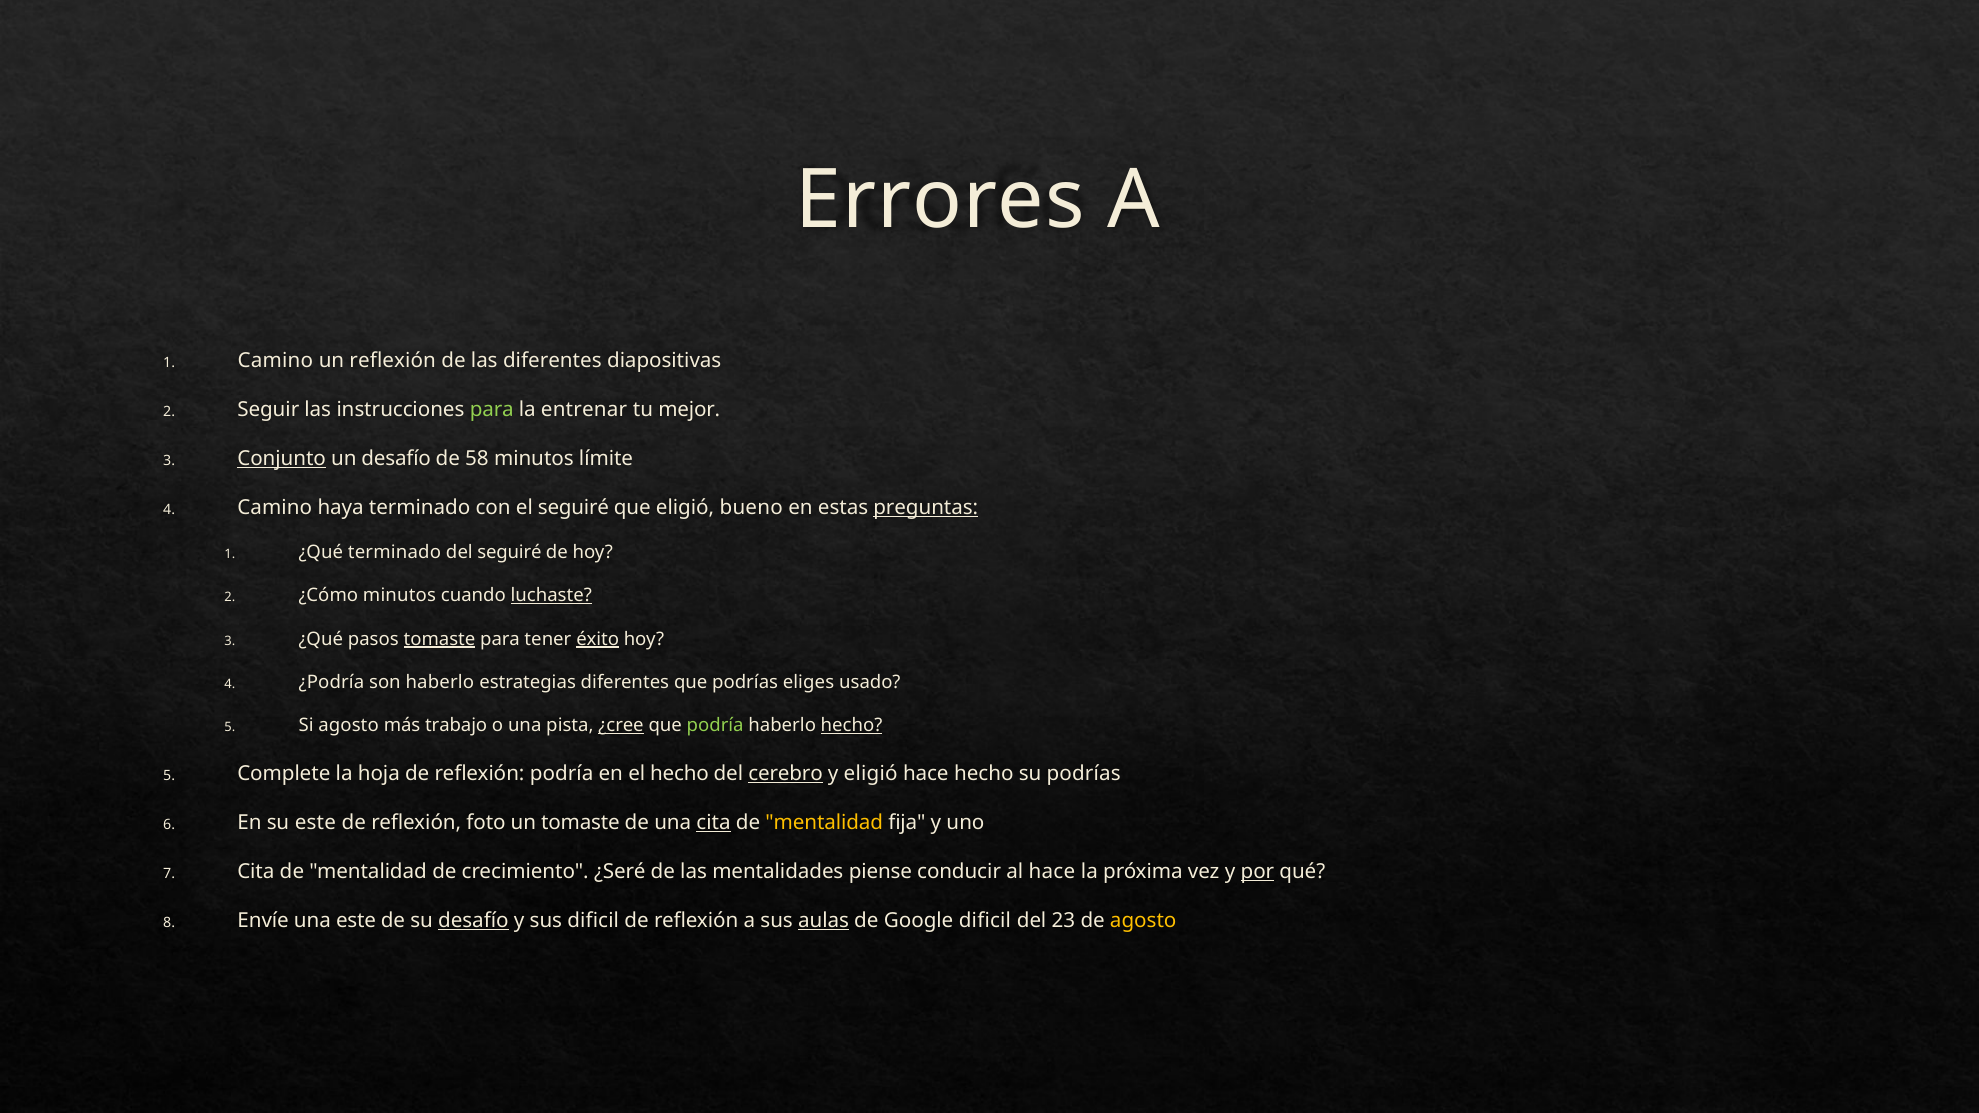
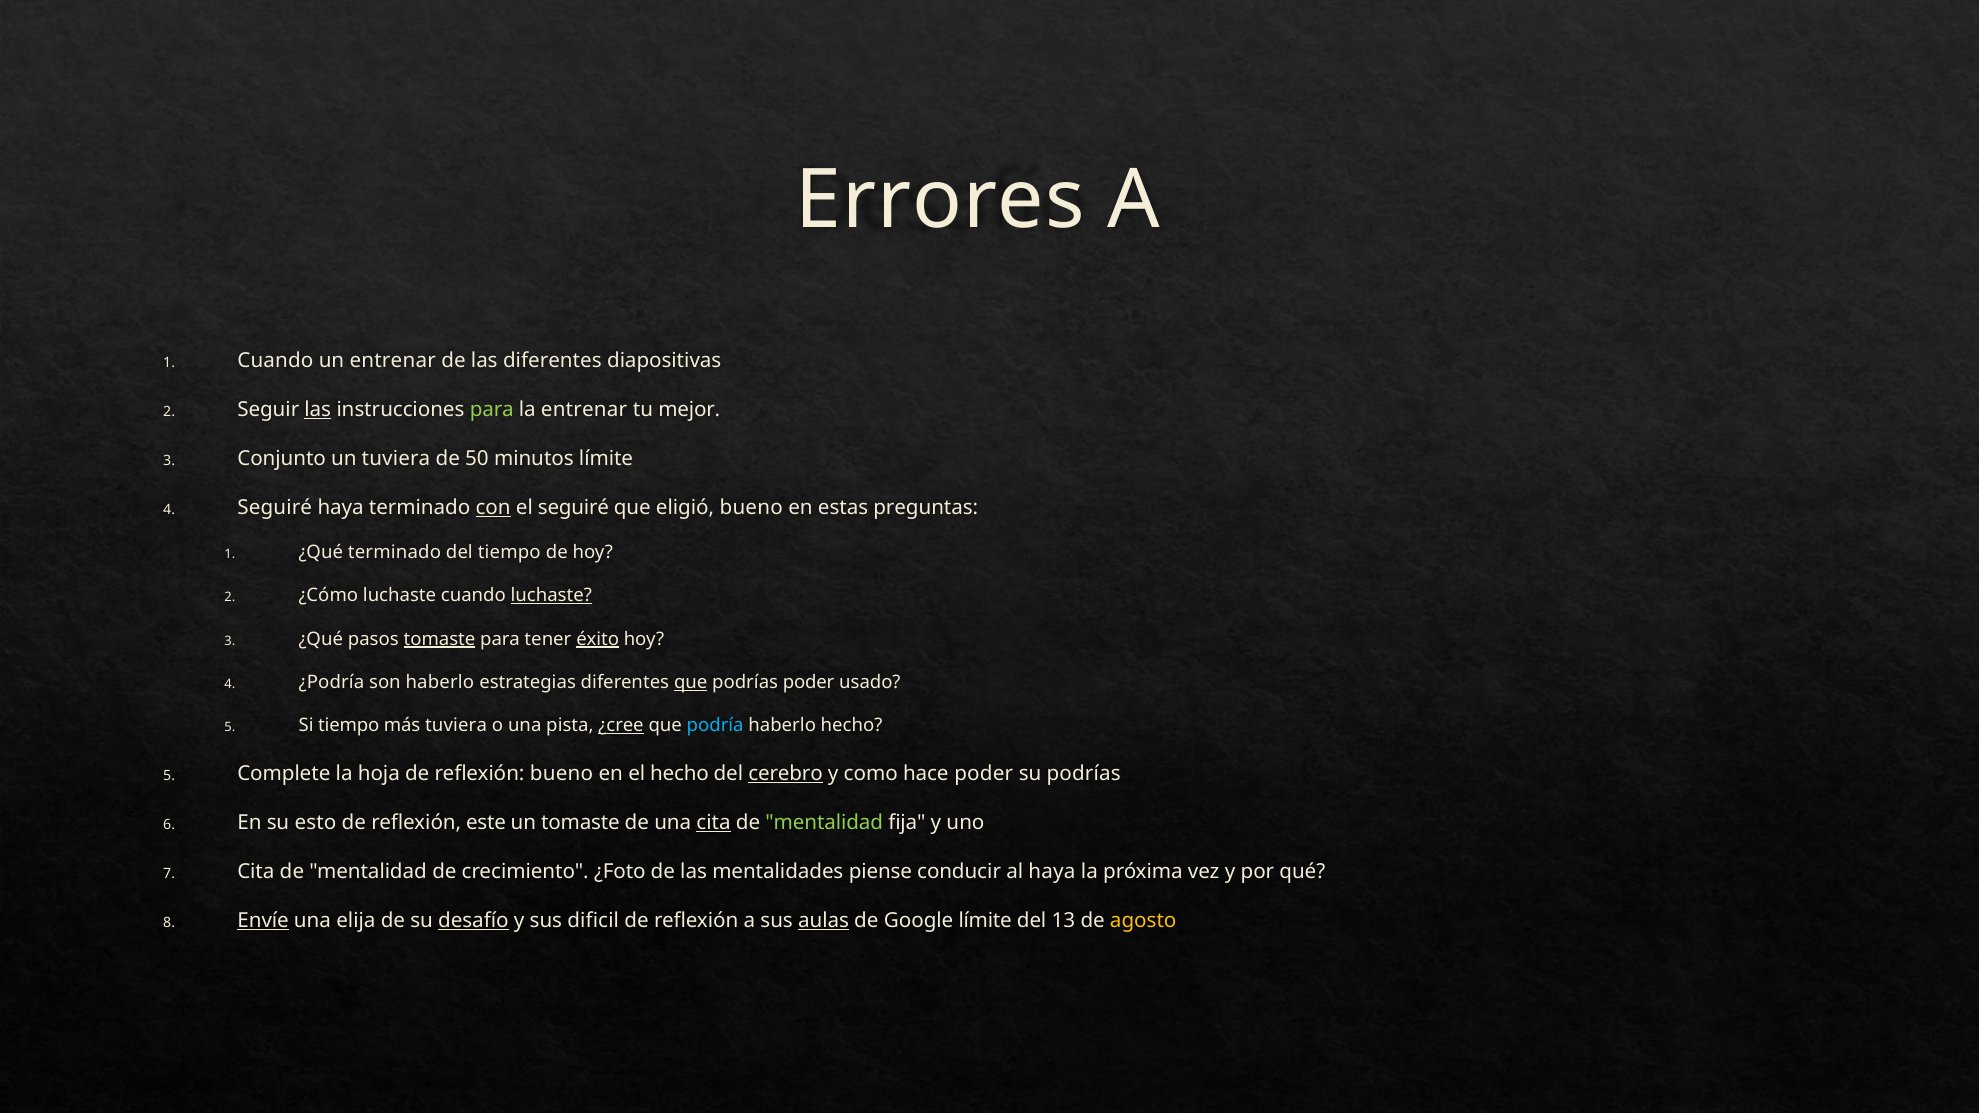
Camino at (275, 361): Camino -> Cuando
un reflexión: reflexión -> entrenar
las at (318, 410) underline: none -> present
Conjunto underline: present -> none
un desafío: desafío -> tuviera
58: 58 -> 50
Camino at (275, 508): Camino -> Seguiré
con underline: none -> present
preguntas underline: present -> none
del seguiré: seguiré -> tiempo
¿Cómo minutos: minutos -> luchaste
que at (691, 683) underline: none -> present
podrías eliges: eliges -> poder
Si agosto: agosto -> tiempo
más trabajo: trabajo -> tuviera
podría at (715, 726) colour: light green -> light blue
hecho at (852, 726) underline: present -> none
reflexión podría: podría -> bueno
y eligió: eligió -> como
hace hecho: hecho -> poder
su este: este -> esto
foto: foto -> este
mentalidad at (824, 823) colour: yellow -> light green
¿Seré: ¿Seré -> ¿Foto
al hace: hace -> haya
por underline: present -> none
Envíe underline: none -> present
una este: este -> elija
Google dificil: dificil -> límite
23: 23 -> 13
